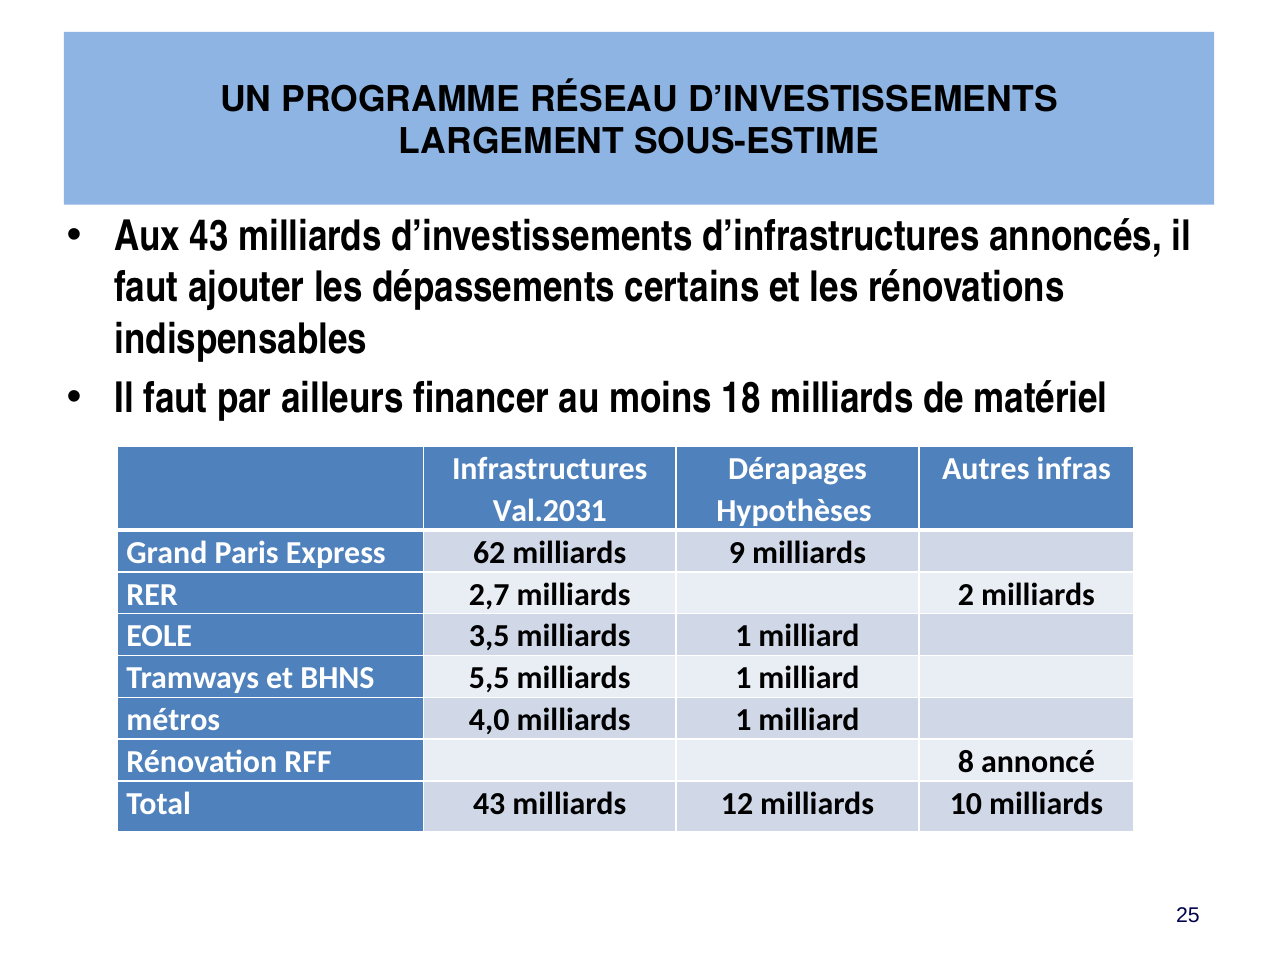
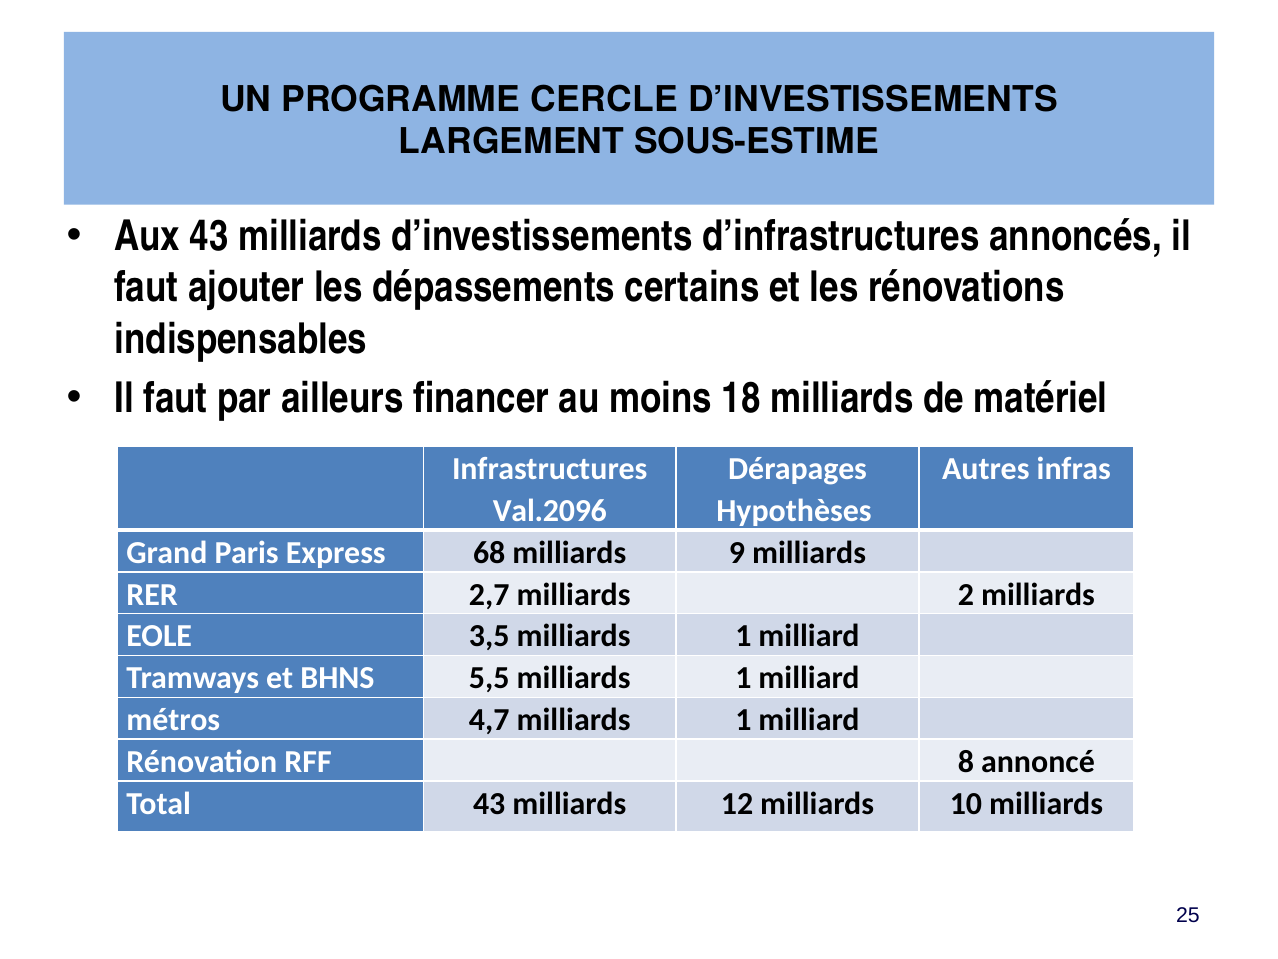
RÉSEAU: RÉSEAU -> CERCLE
Val.2031: Val.2031 -> Val.2096
62: 62 -> 68
4,0: 4,0 -> 4,7
